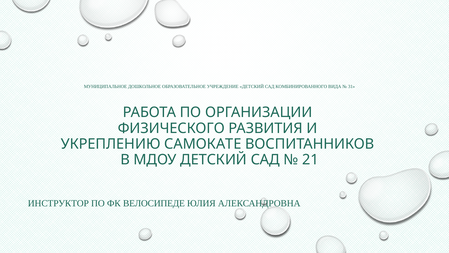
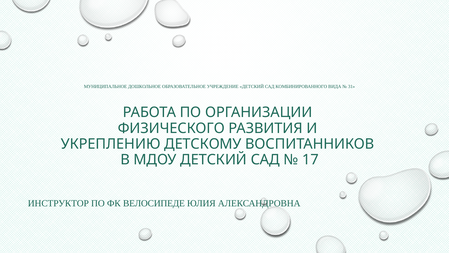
САМОКАТЕ: САМОКАТЕ -> ДЕТСКОМУ
21: 21 -> 17
